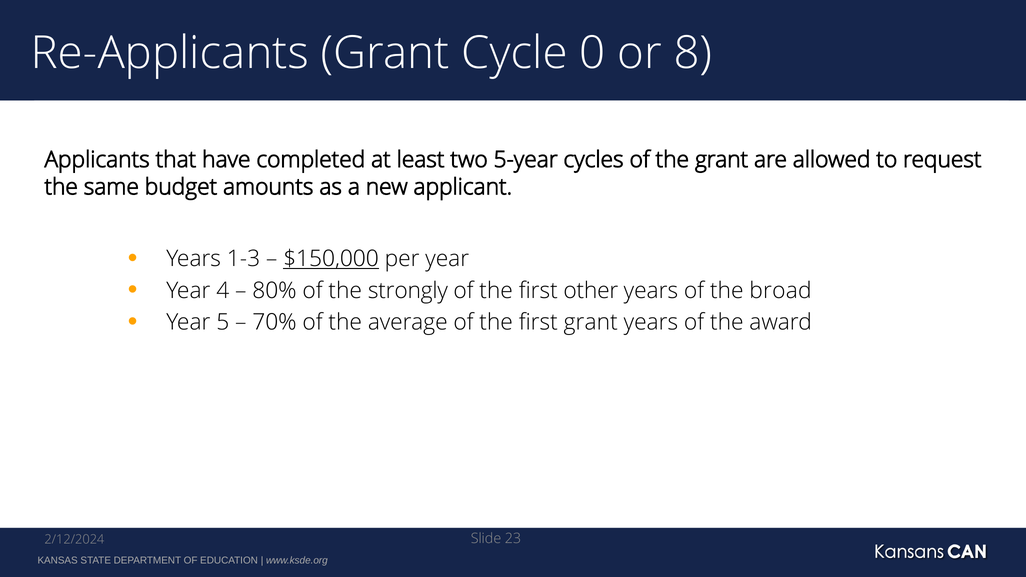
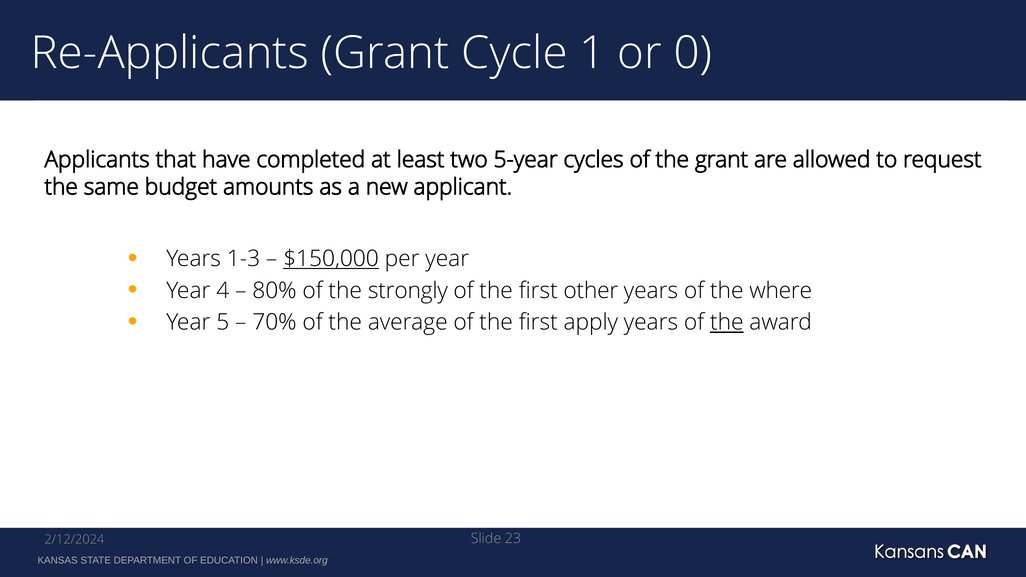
0: 0 -> 1
8: 8 -> 0
broad: broad -> where
first grant: grant -> apply
the at (727, 322) underline: none -> present
